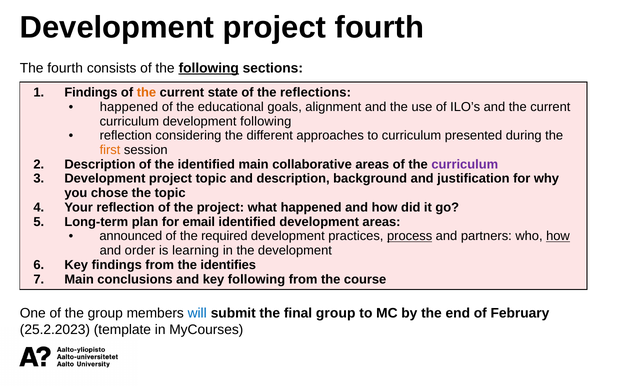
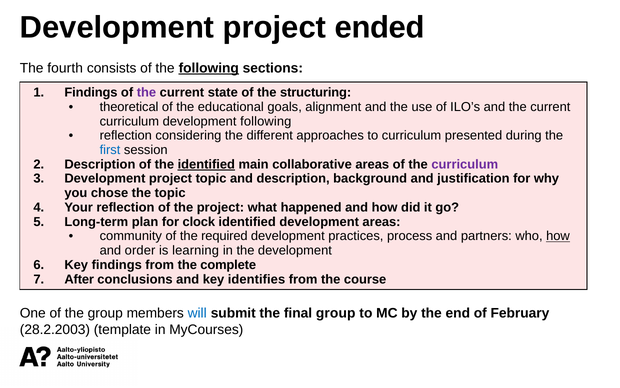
project fourth: fourth -> ended
the at (146, 92) colour: orange -> purple
reflections: reflections -> structuring
happened at (129, 107): happened -> theoretical
first colour: orange -> blue
identified at (206, 164) underline: none -> present
email: email -> clock
announced: announced -> community
process underline: present -> none
identifies: identifies -> complete
Main at (79, 279): Main -> After
key following: following -> identifies
25.2.2023: 25.2.2023 -> 28.2.2003
